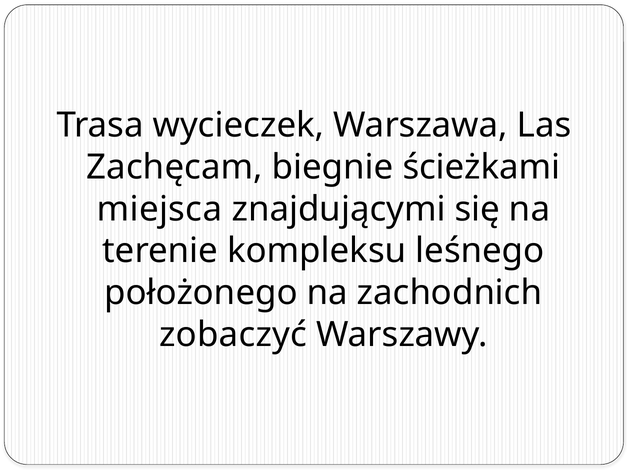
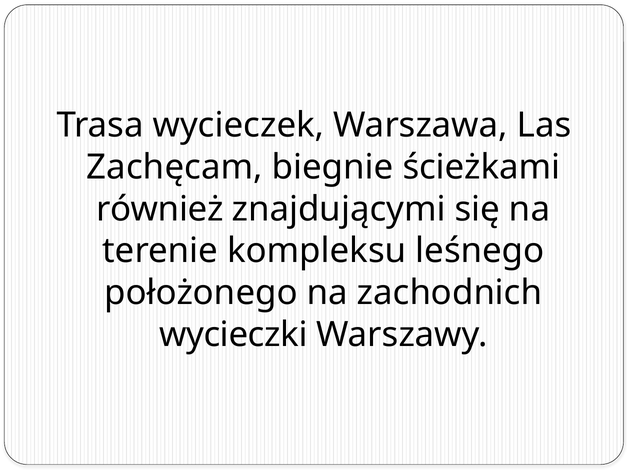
miejsca: miejsca -> również
zobaczyć: zobaczyć -> wycieczki
